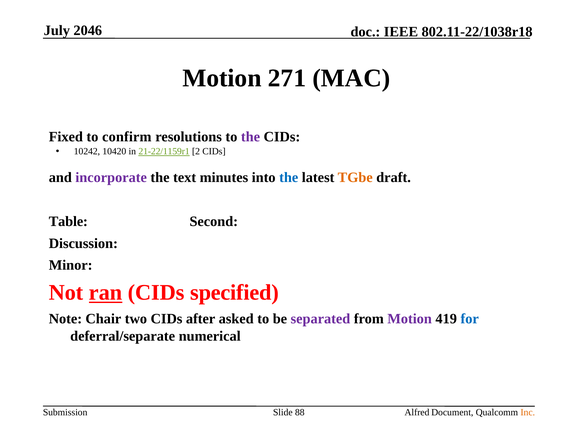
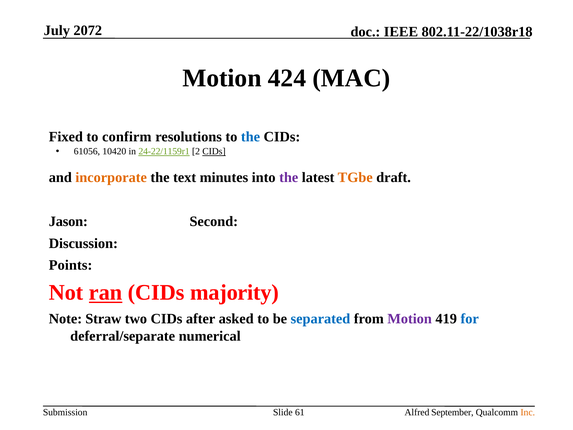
2046: 2046 -> 2072
271: 271 -> 424
the at (251, 137) colour: purple -> blue
10242: 10242 -> 61056
21-22/1159r1: 21-22/1159r1 -> 24-22/1159r1
CIDs at (214, 151) underline: none -> present
incorporate colour: purple -> orange
the at (289, 177) colour: blue -> purple
Table: Table -> Jason
Minor: Minor -> Points
specified: specified -> majority
Chair: Chair -> Straw
separated colour: purple -> blue
88: 88 -> 61
Document: Document -> September
